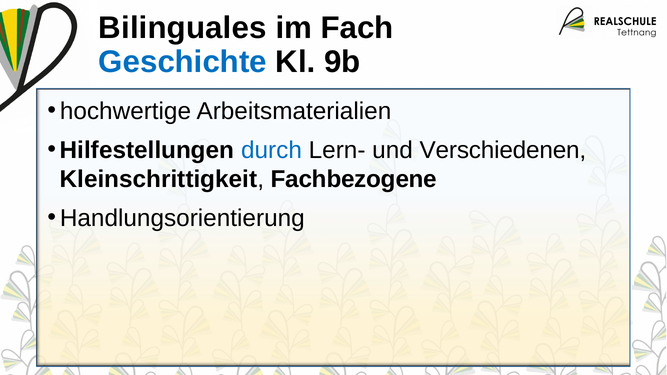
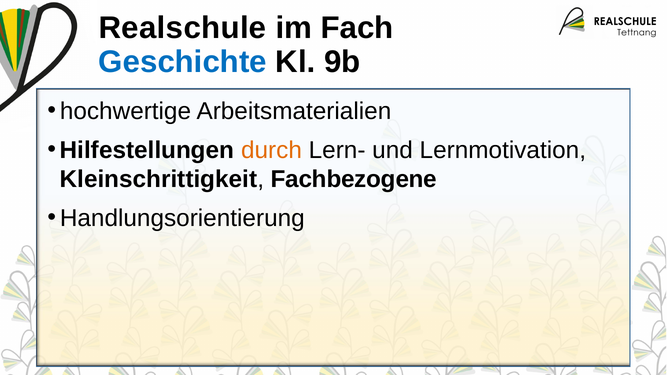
Bilinguales: Bilinguales -> Realschule
durch colour: blue -> orange
Verschiedenen: Verschiedenen -> Lernmotivation
